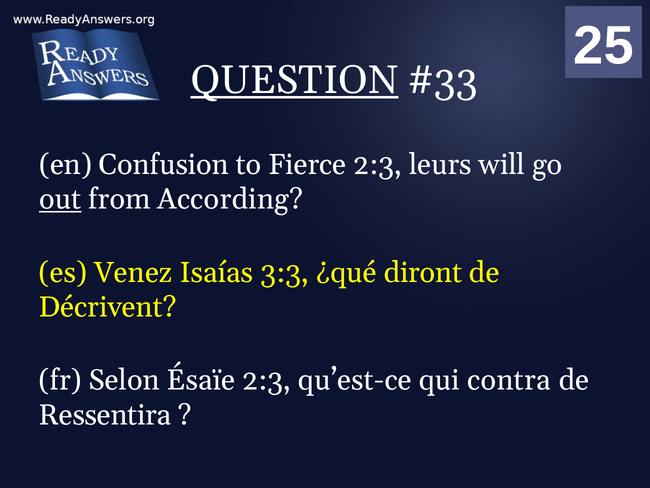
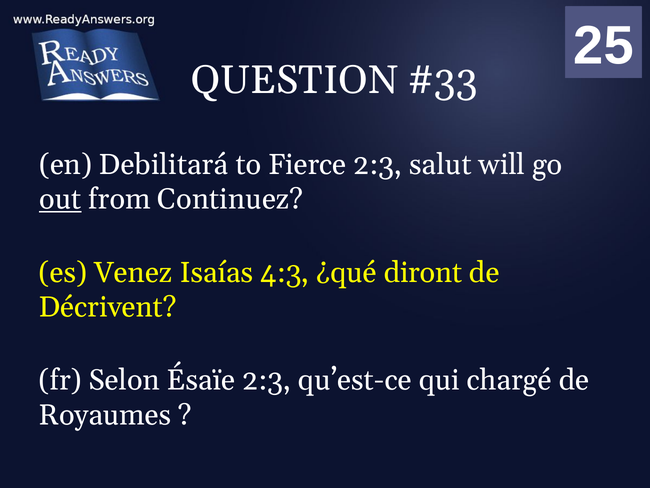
QUESTION underline: present -> none
Confusion: Confusion -> Debilitará
leurs: leurs -> salut
According: According -> Continuez
3:3: 3:3 -> 4:3
contra: contra -> chargé
Ressentira: Ressentira -> Royaumes
